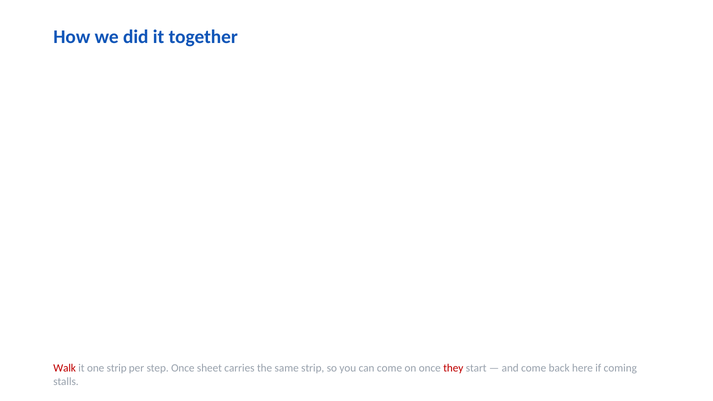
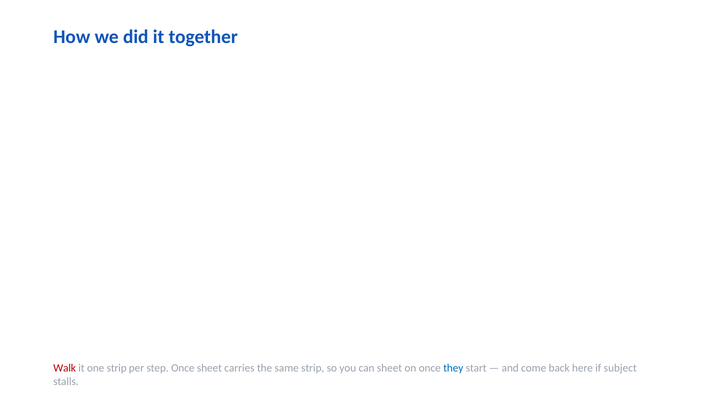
can come: come -> sheet
they colour: red -> blue
coming: coming -> subject
